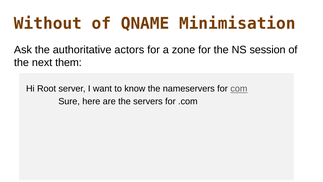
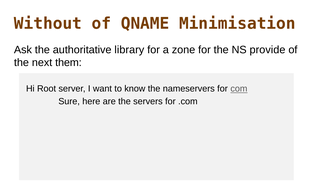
actors: actors -> library
session: session -> provide
